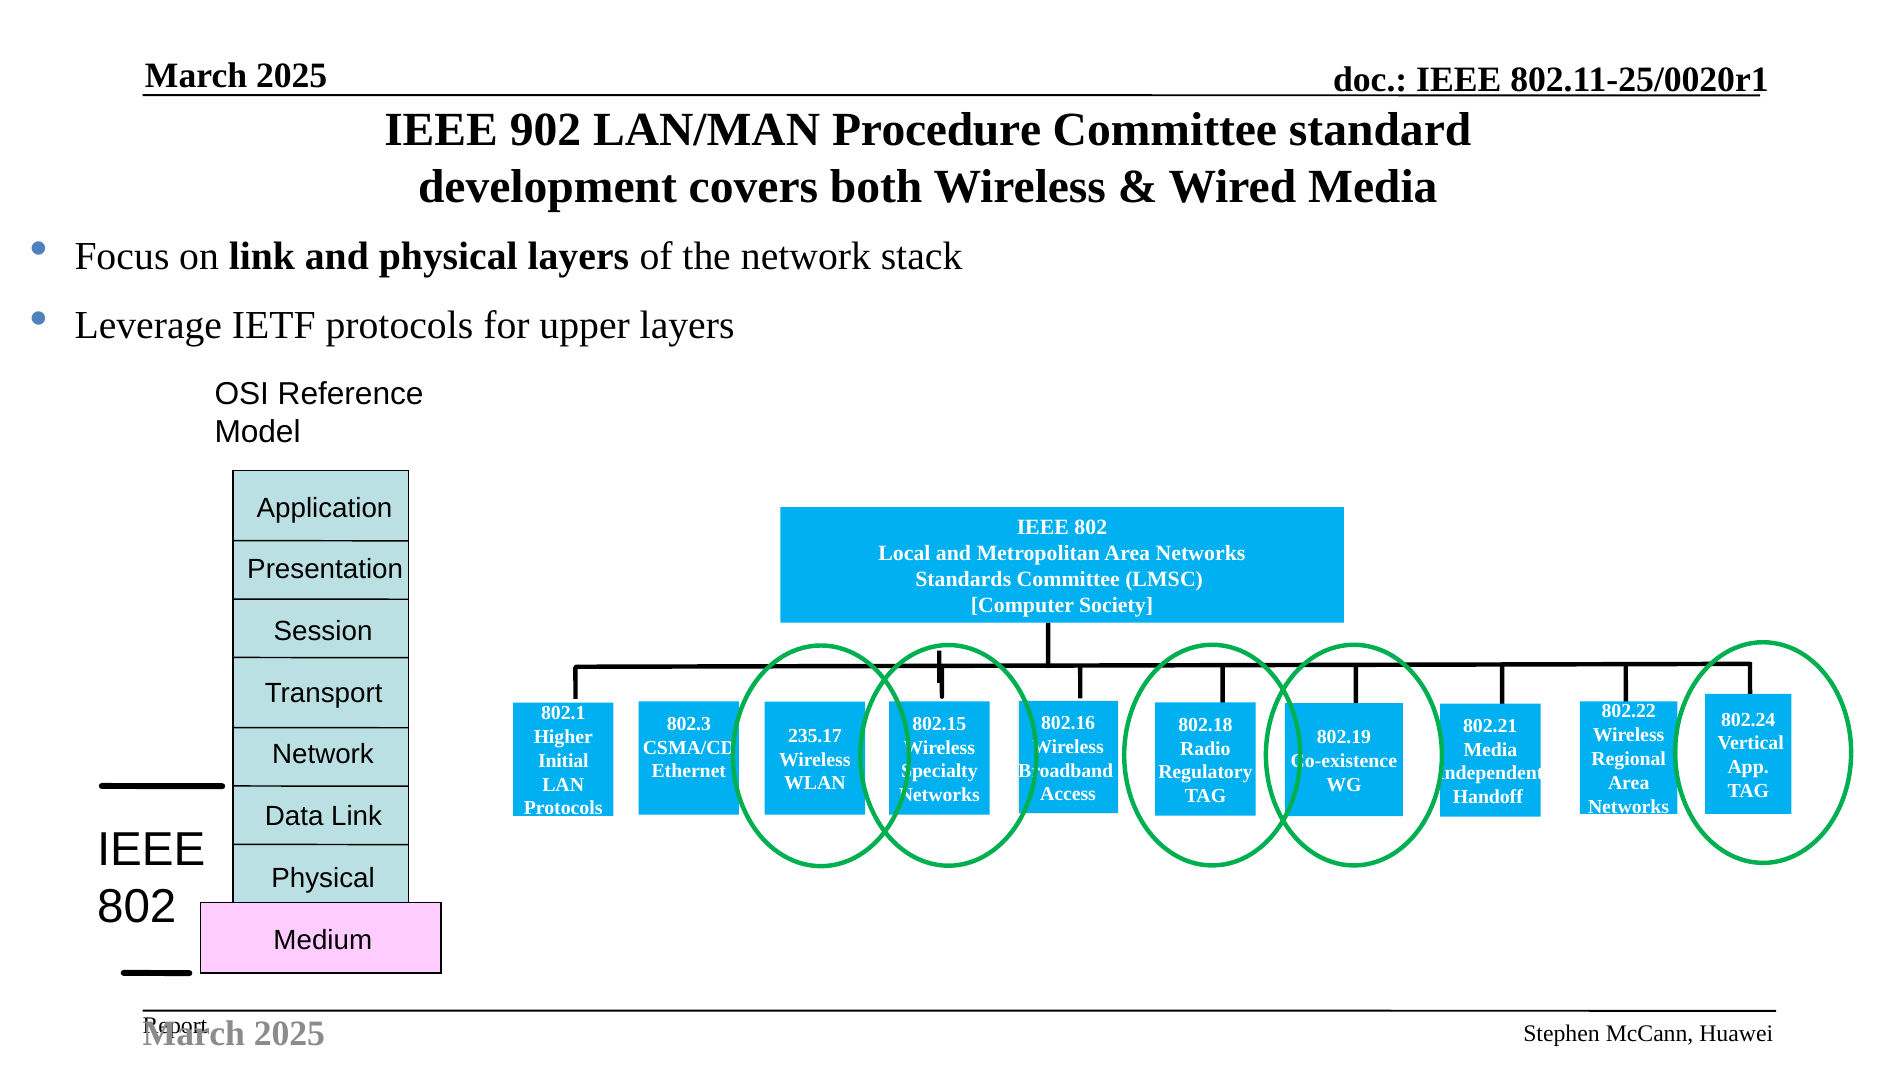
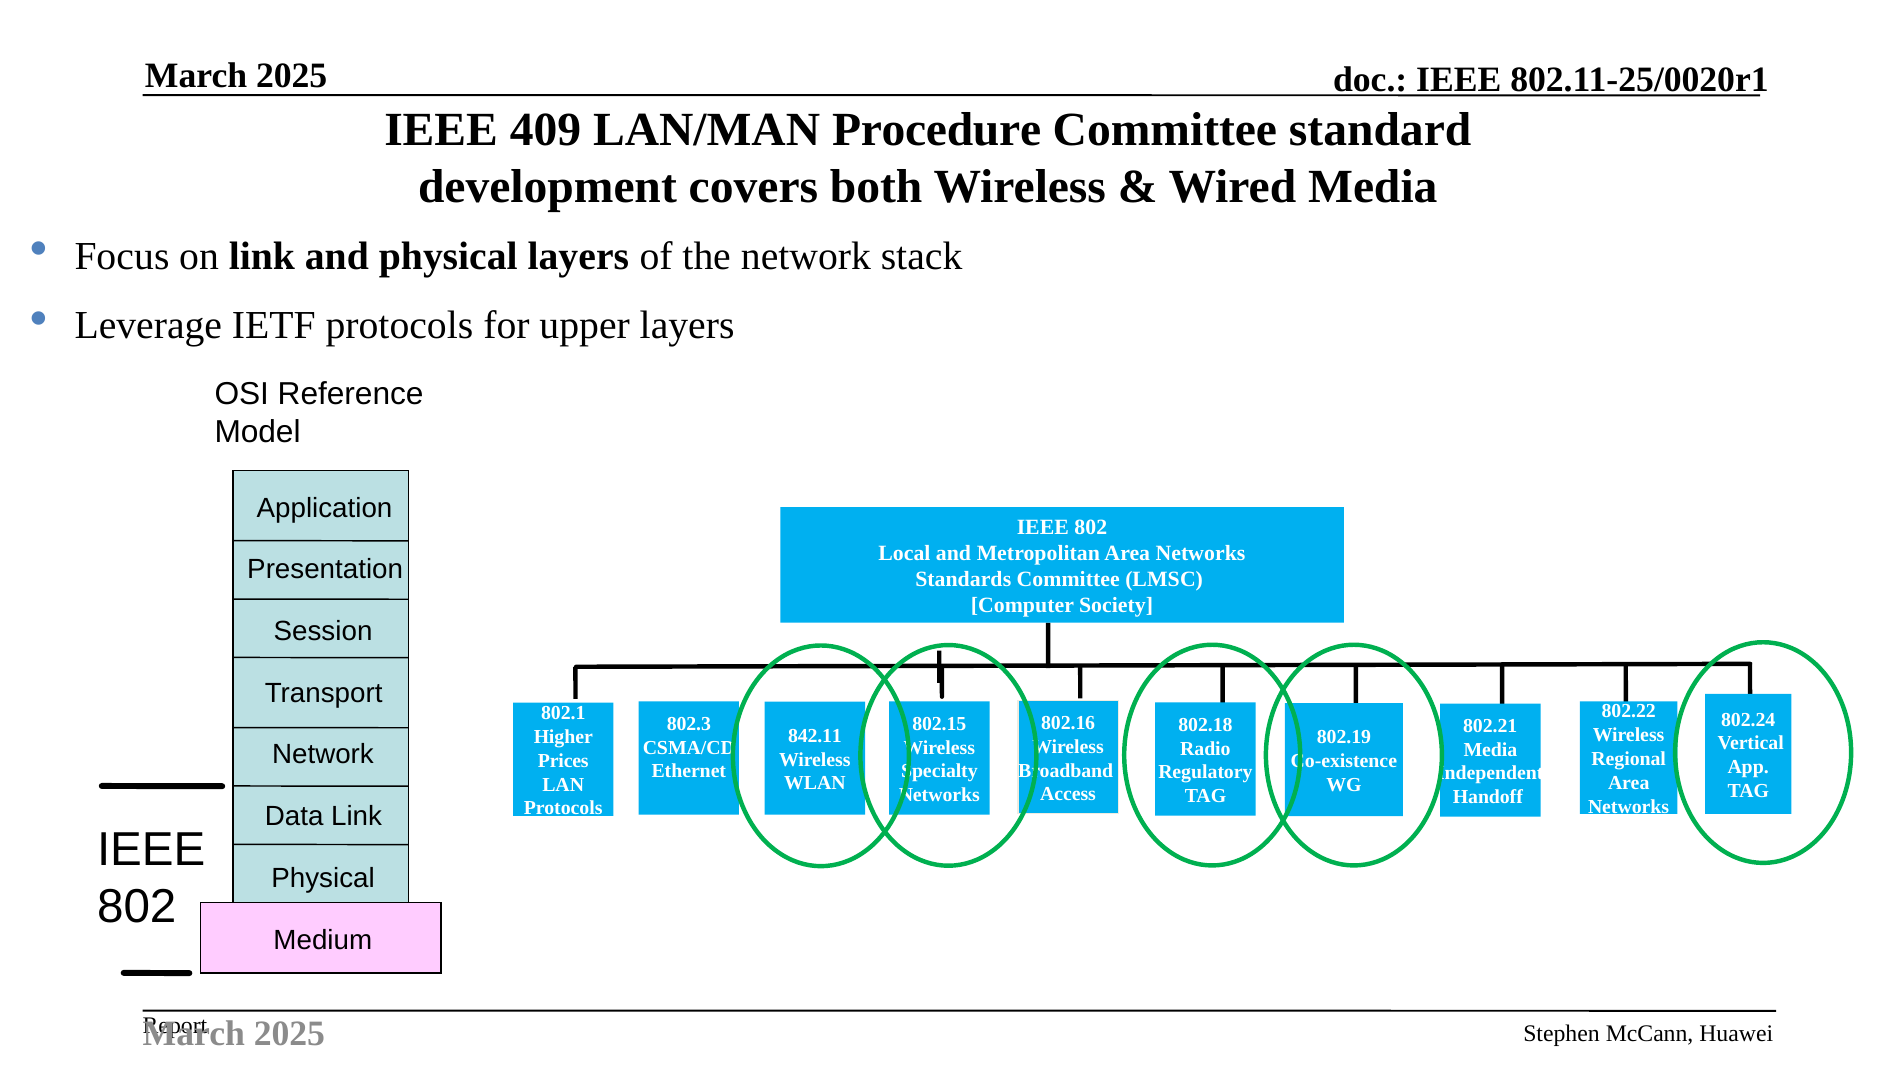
902: 902 -> 409
235.17: 235.17 -> 842.11
Initial: Initial -> Prices
